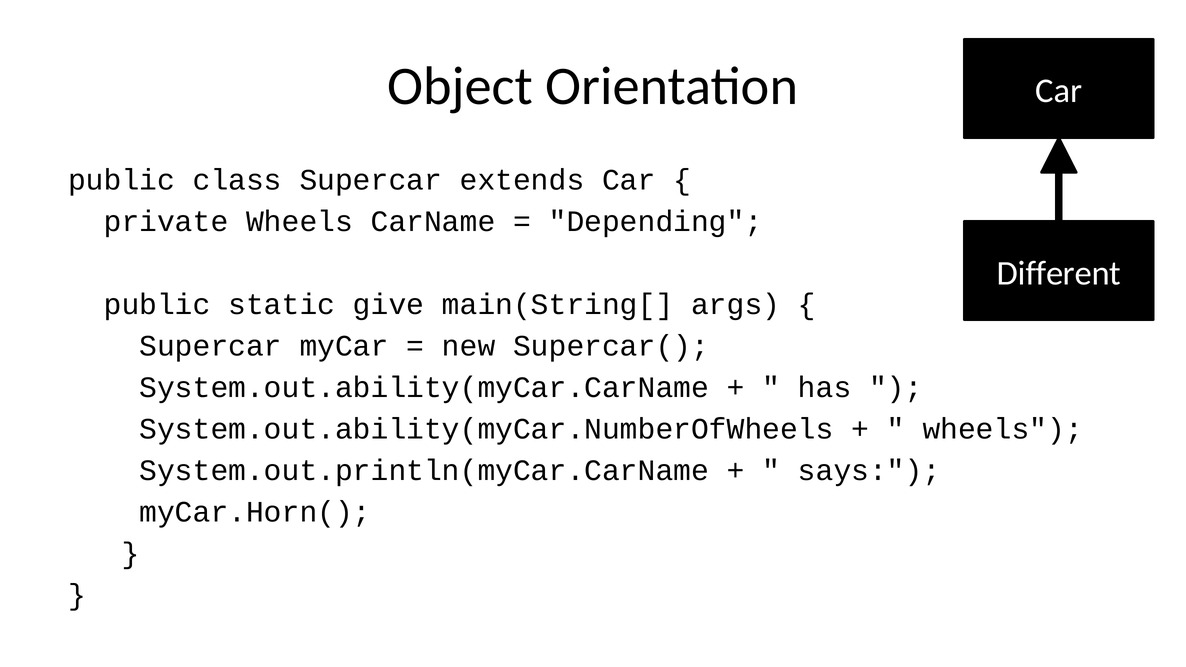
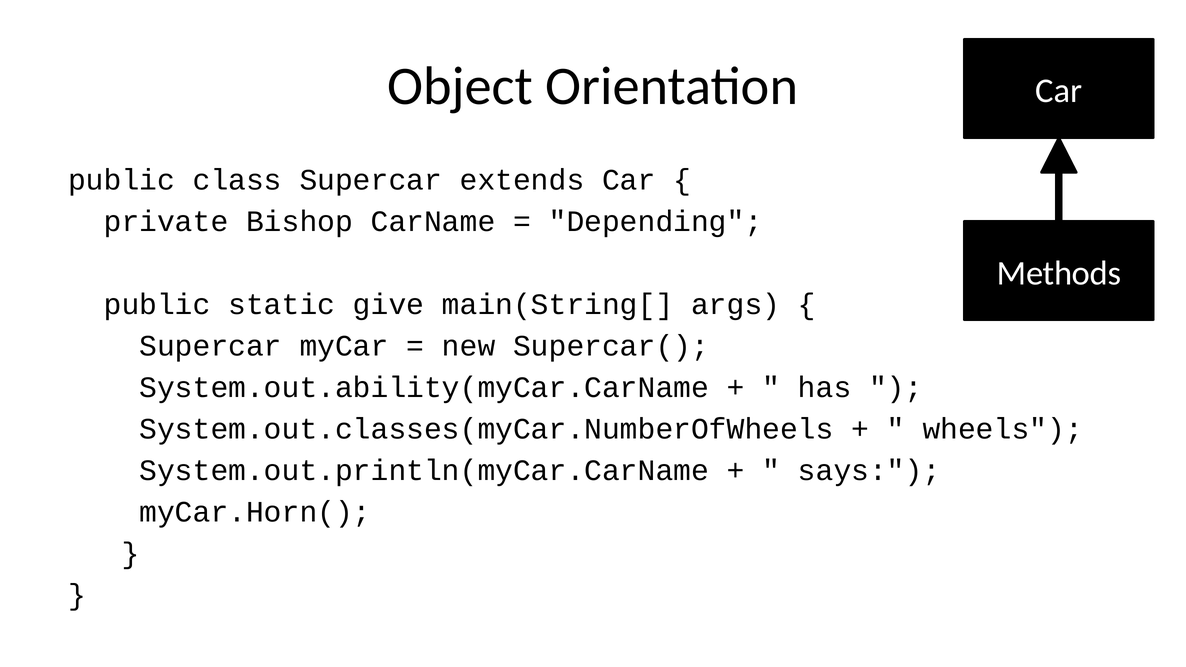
private Wheels: Wheels -> Bishop
Different: Different -> Methods
System.out.ability(myCar.NumberOfWheels: System.out.ability(myCar.NumberOfWheels -> System.out.classes(myCar.NumberOfWheels
